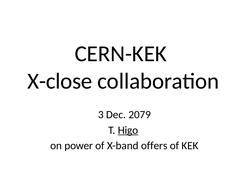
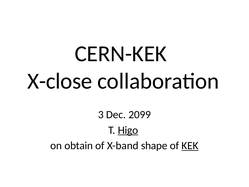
2079: 2079 -> 2099
power: power -> obtain
offers: offers -> shape
KEK underline: none -> present
